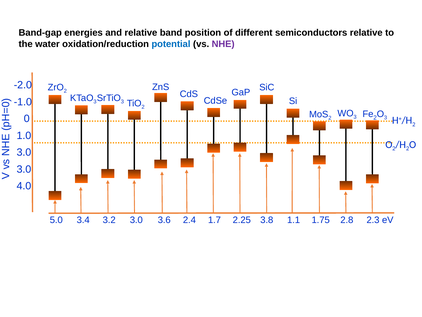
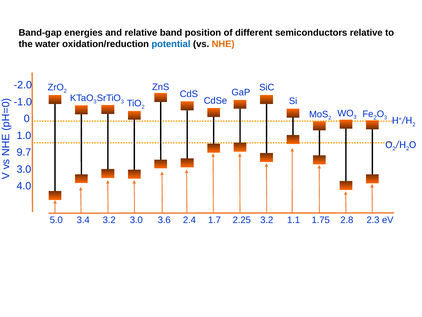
NHE colour: purple -> orange
3.0 at (24, 152): 3.0 -> 9.7
2.25 3.8: 3.8 -> 3.2
